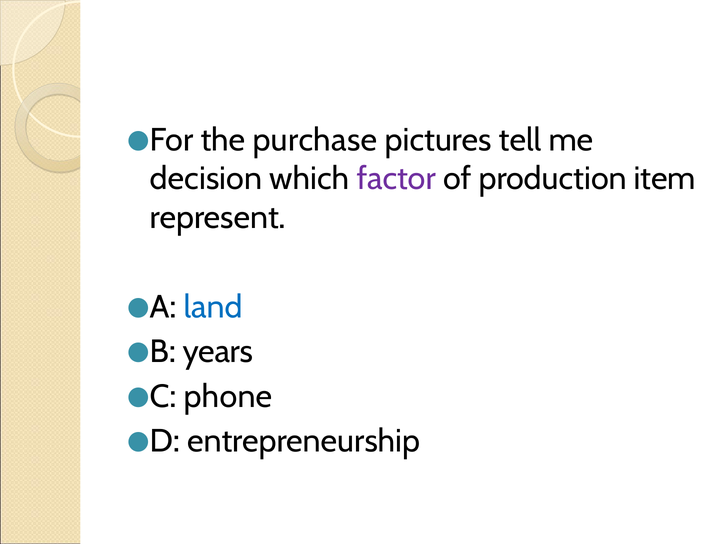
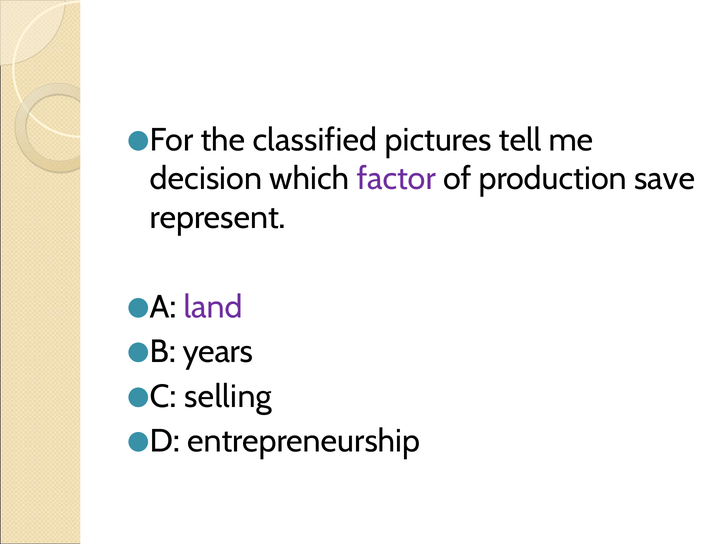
purchase: purchase -> classified
item: item -> save
land colour: blue -> purple
phone: phone -> selling
